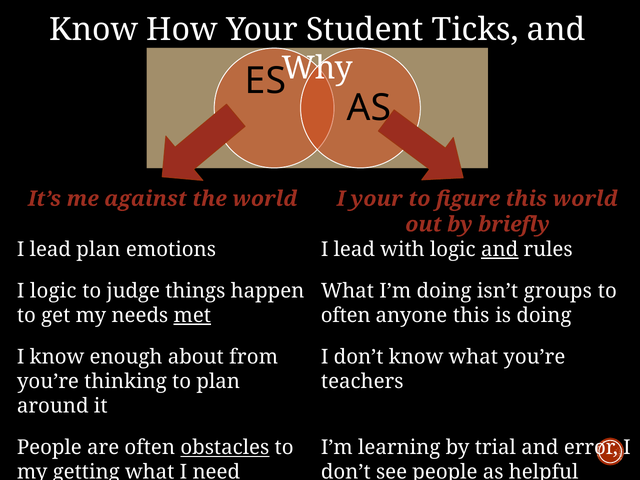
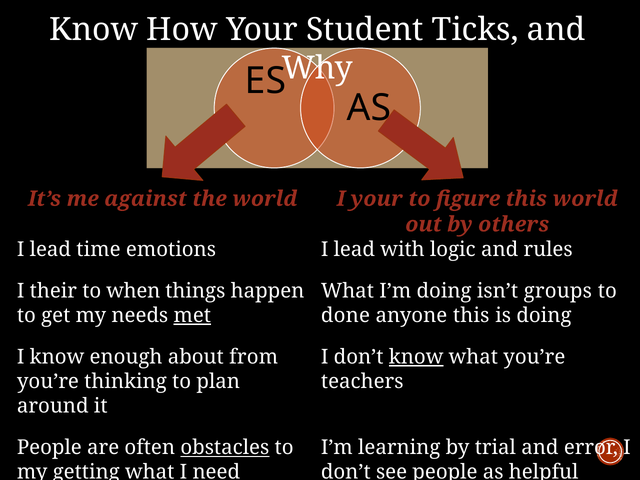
briefly: briefly -> others
lead plan: plan -> time
and at (500, 249) underline: present -> none
I logic: logic -> their
judge: judge -> when
often at (346, 315): often -> done
know at (416, 357) underline: none -> present
